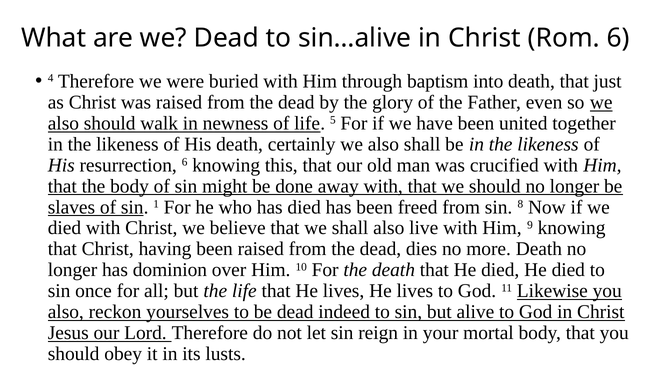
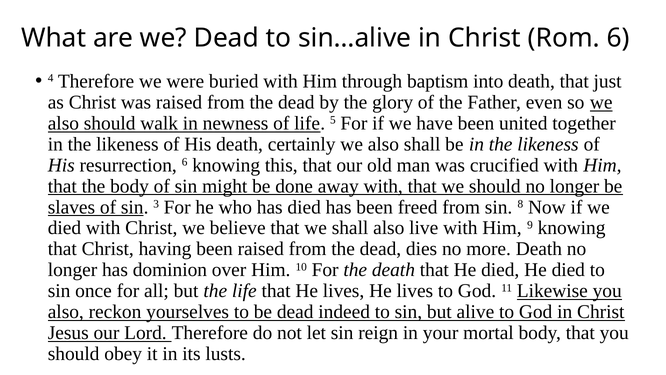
1: 1 -> 3
